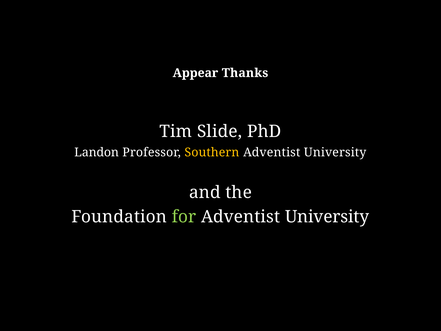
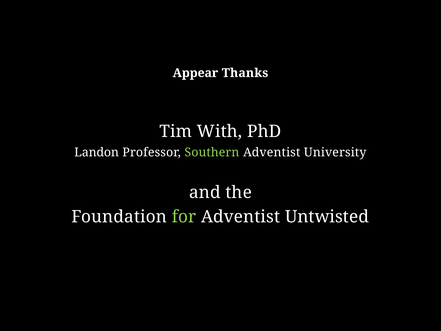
Slide: Slide -> With
Southern colour: yellow -> light green
University at (327, 217): University -> Untwisted
